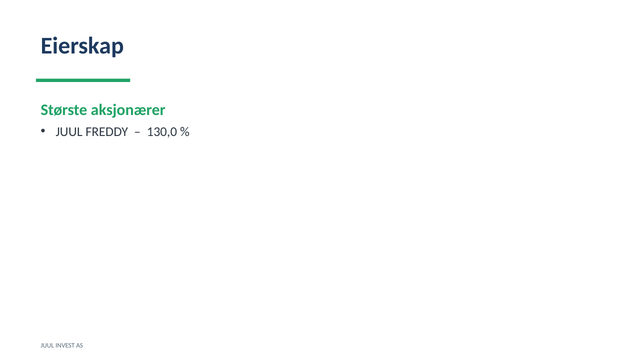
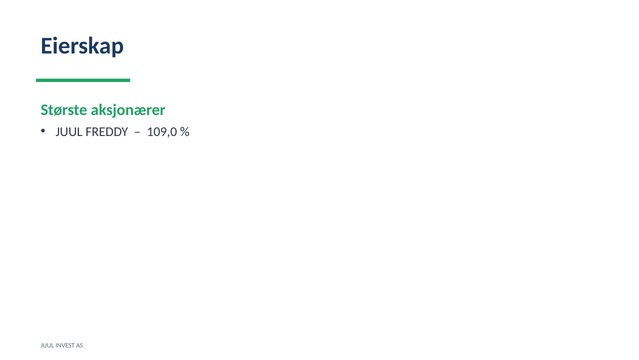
130,0: 130,0 -> 109,0
